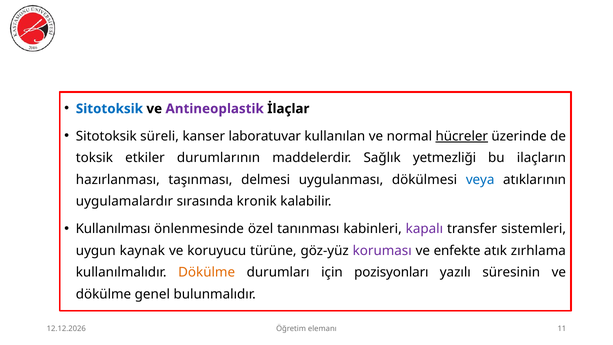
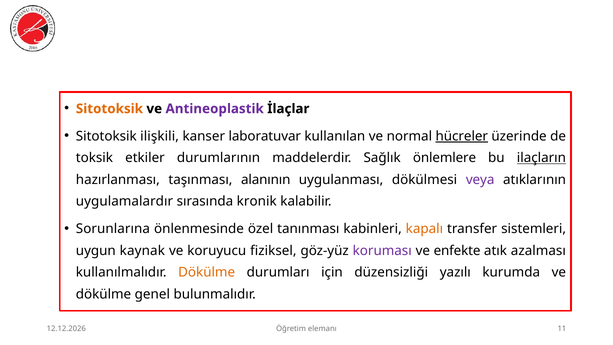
Sitotoksik at (109, 109) colour: blue -> orange
süreli: süreli -> ilişkili
yetmezliği: yetmezliği -> önlemlere
ilaçların underline: none -> present
delmesi: delmesi -> alanının
veya colour: blue -> purple
Kullanılması: Kullanılması -> Sorunlarına
kapalı colour: purple -> orange
türüne: türüne -> fiziksel
zırhlama: zırhlama -> azalması
pozisyonları: pozisyonları -> düzensizliği
süresinin: süresinin -> kurumda
